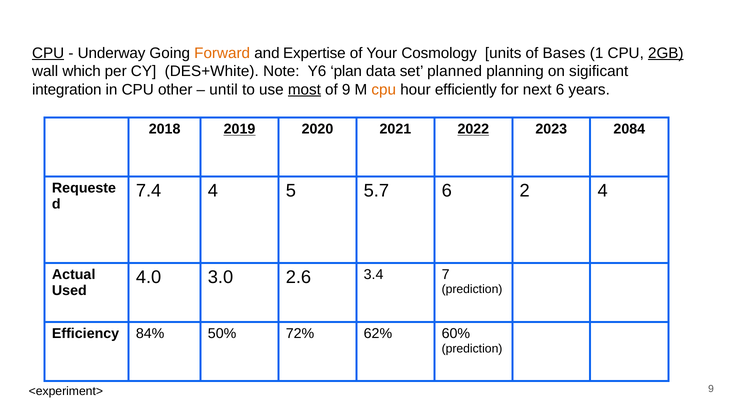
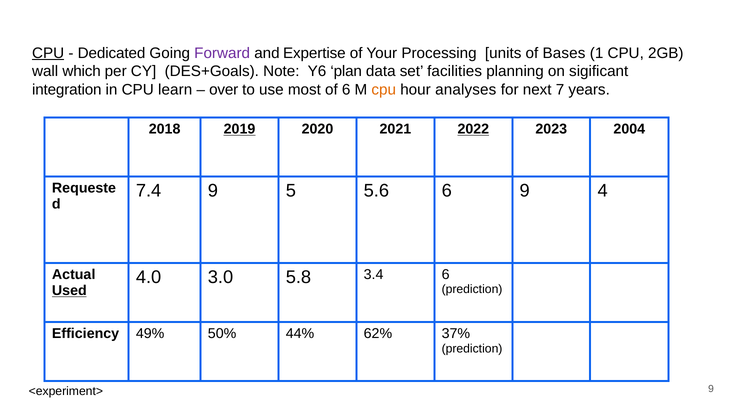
Underway: Underway -> Dedicated
Forward colour: orange -> purple
Cosmology: Cosmology -> Processing
2GB underline: present -> none
DES+White: DES+White -> DES+Goals
planned: planned -> facilities
other: other -> learn
until: until -> over
most underline: present -> none
of 9: 9 -> 6
efficiently: efficiently -> analyses
next 6: 6 -> 7
2084: 2084 -> 2004
7.4 4: 4 -> 9
5.7: 5.7 -> 5.6
6 2: 2 -> 9
2.6: 2.6 -> 5.8
3.4 7: 7 -> 6
Used underline: none -> present
84%: 84% -> 49%
72%: 72% -> 44%
60%: 60% -> 37%
